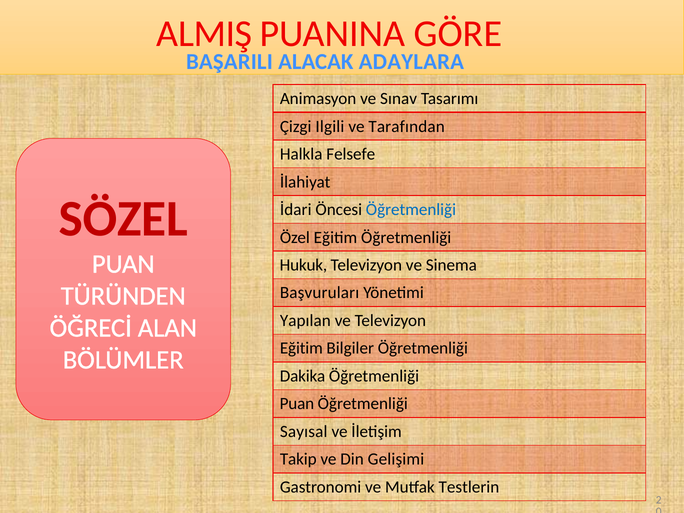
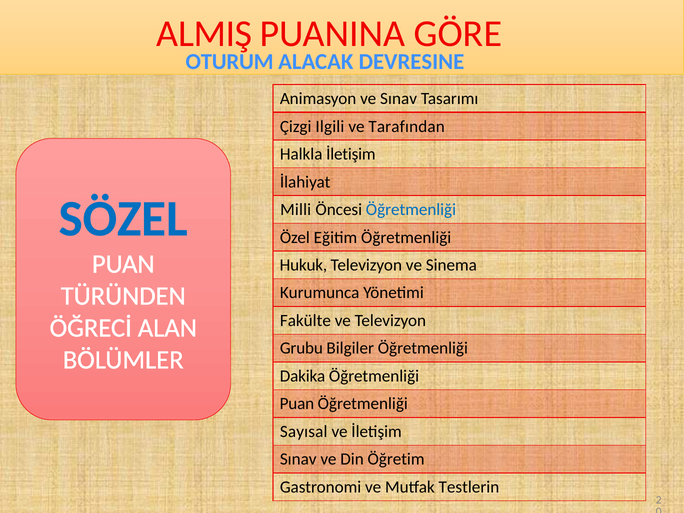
BAŞARILI: BAŞARILI -> OTURUM
ADAYLARA: ADAYLARA -> DEVRESINE
Halkla Felsefe: Felsefe -> İletişim
SÖZEL colour: red -> blue
İdari: İdari -> Milli
Başvuruları: Başvuruları -> Kurumunca
Yapılan: Yapılan -> Fakülte
Eğitim at (301, 348): Eğitim -> Grubu
Takip at (298, 459): Takip -> Sınav
Gelişimi: Gelişimi -> Öğretim
